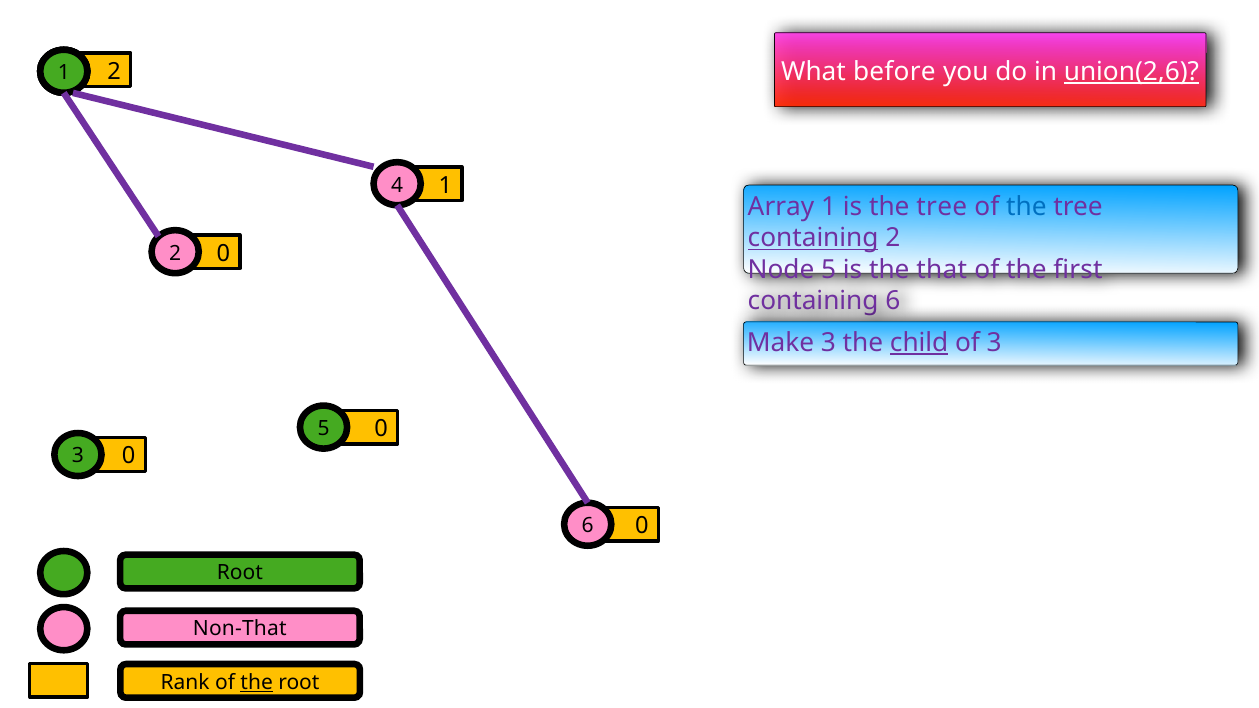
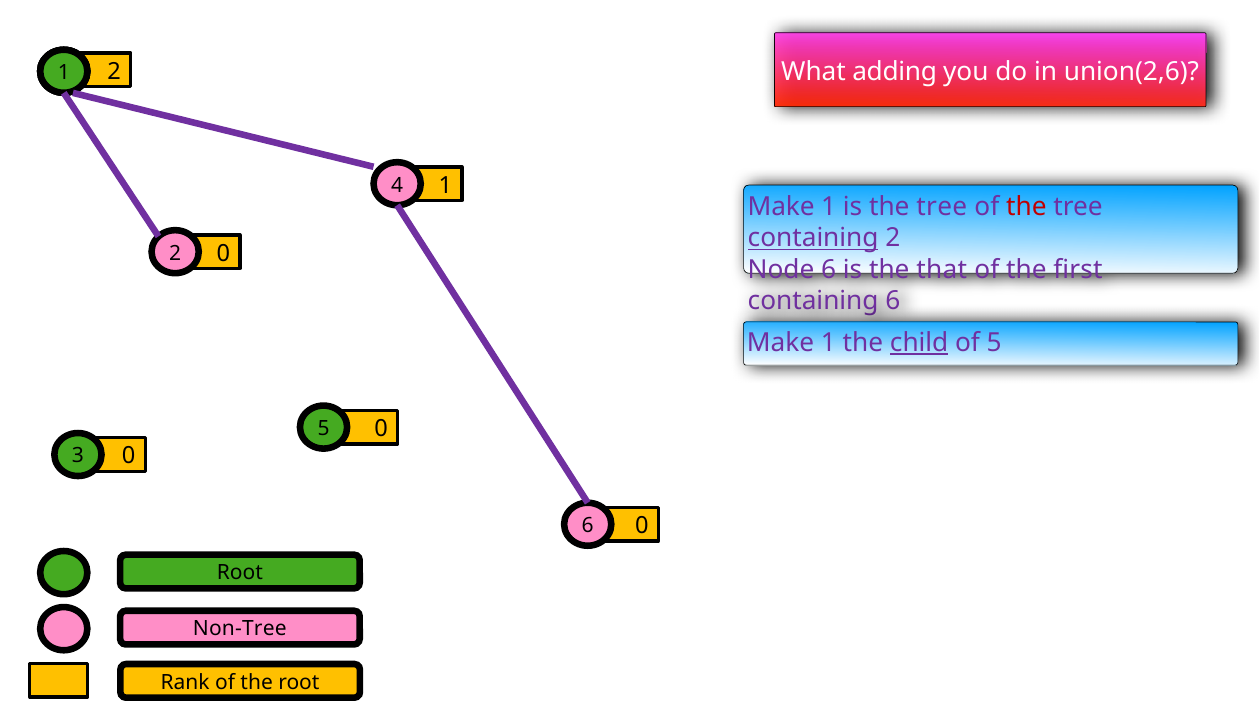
before: before -> adding
union(2,6 underline: present -> none
Array at (781, 207): Array -> Make
the at (1026, 207) colour: blue -> red
Node 5: 5 -> 6
3 at (828, 343): 3 -> 1
of 3: 3 -> 5
Non-That: Non-That -> Non-Tree
the at (257, 682) underline: present -> none
